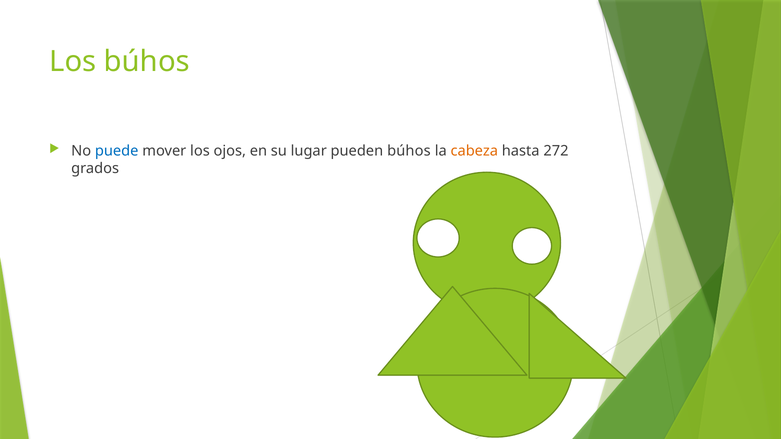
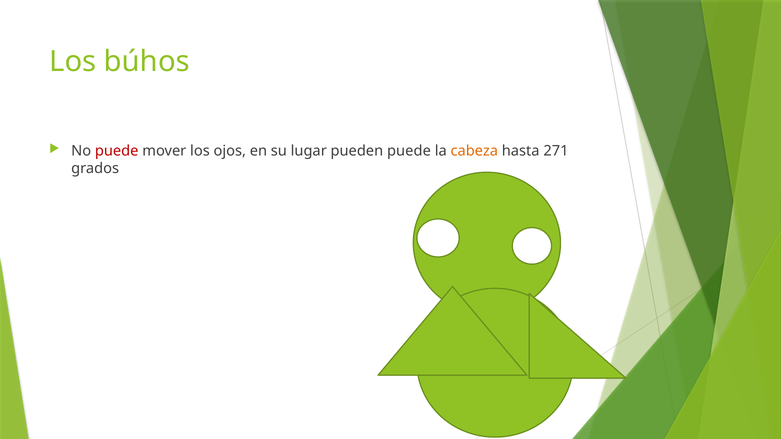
puede at (117, 151) colour: blue -> red
pueden búhos: búhos -> puede
272: 272 -> 271
